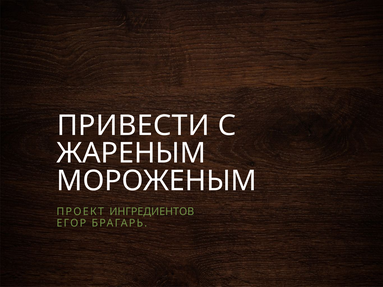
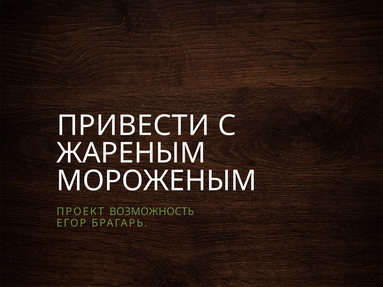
ИНГРЕДИЕНТОВ: ИНГРЕДИЕНТОВ -> ВОЗМОЖНОСТЬ
